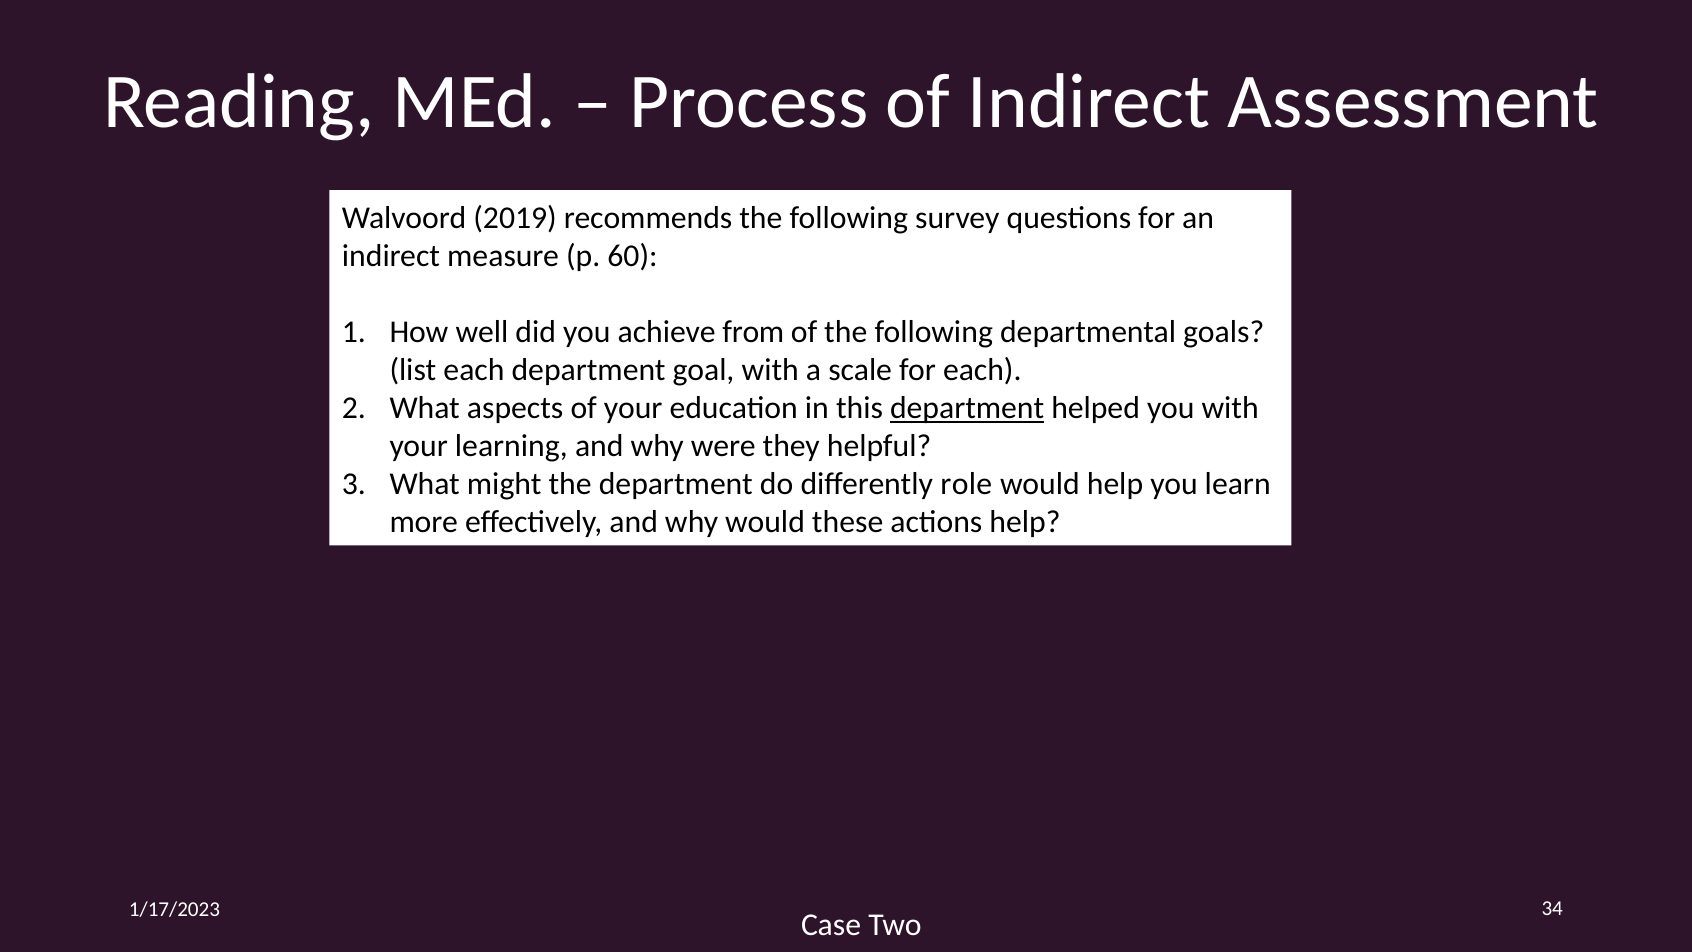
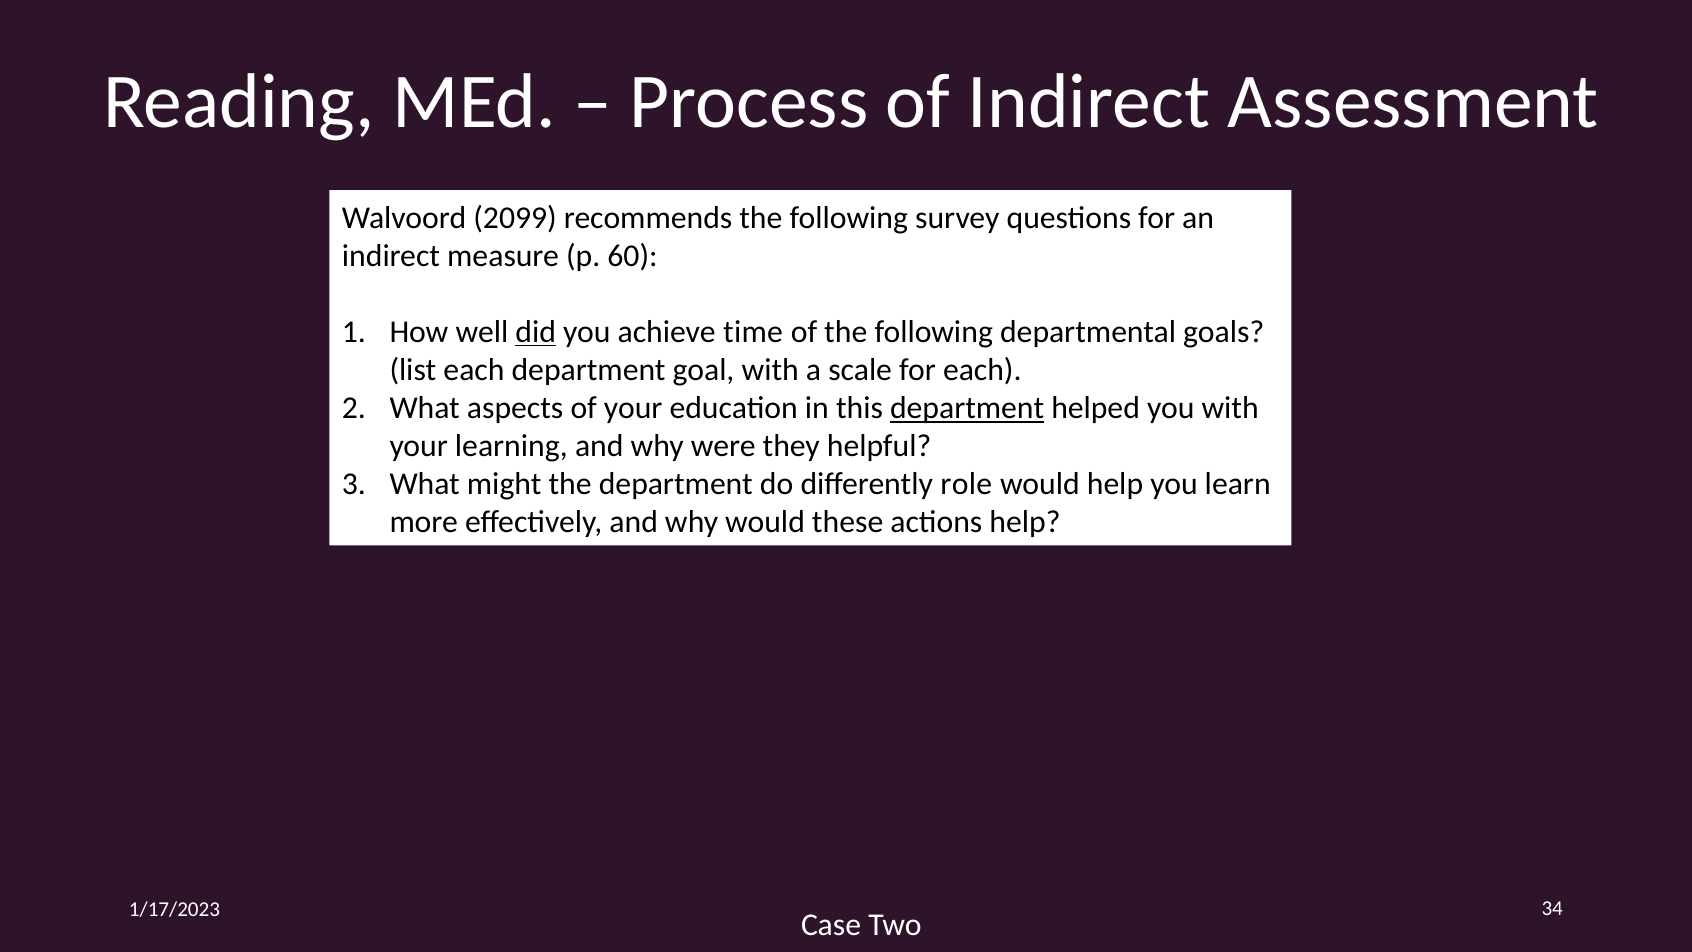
2019: 2019 -> 2099
did underline: none -> present
from: from -> time
